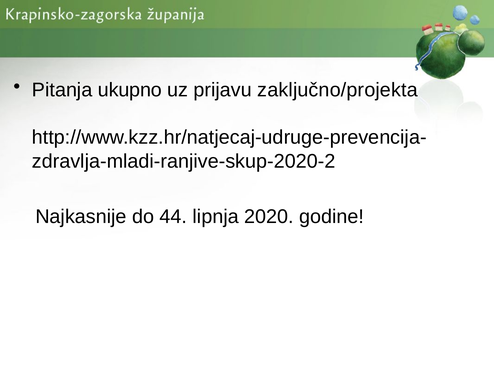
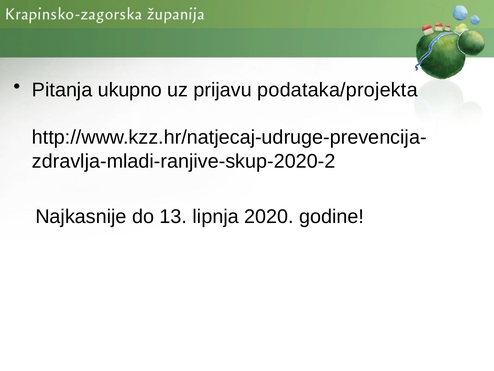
zaključno/projekta: zaključno/projekta -> podataka/projekta
44: 44 -> 13
